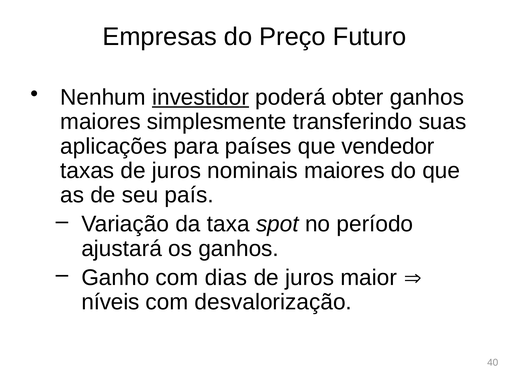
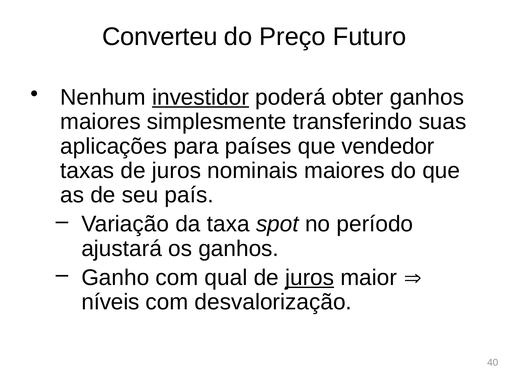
Empresas: Empresas -> Converteu
dias: dias -> qual
juros at (310, 277) underline: none -> present
